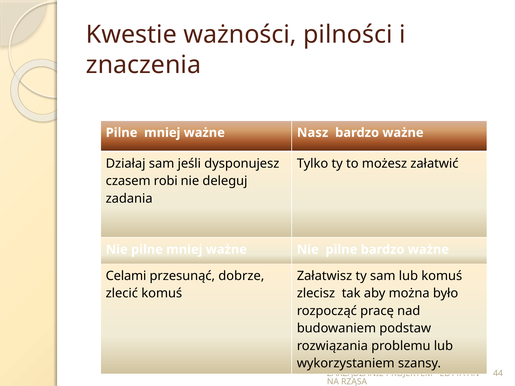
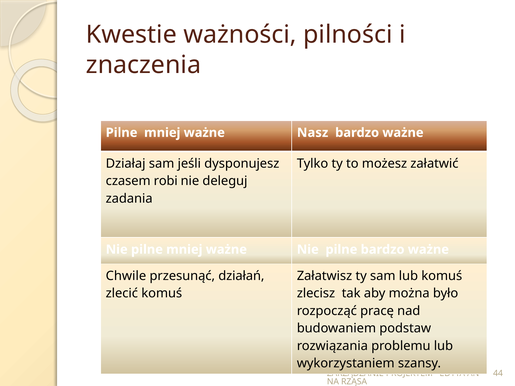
Celami: Celami -> Chwile
dobrze: dobrze -> działań
